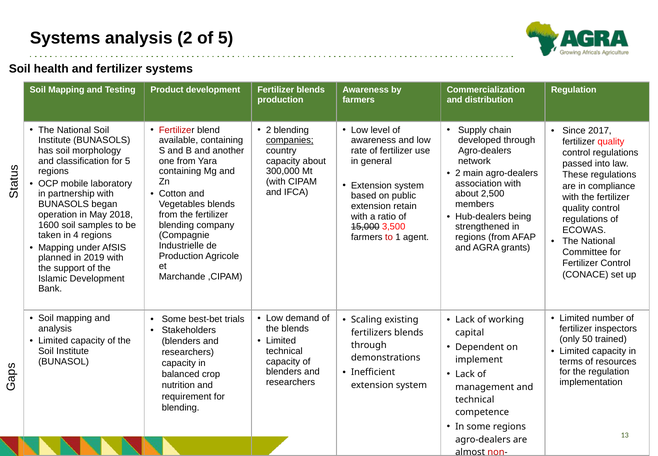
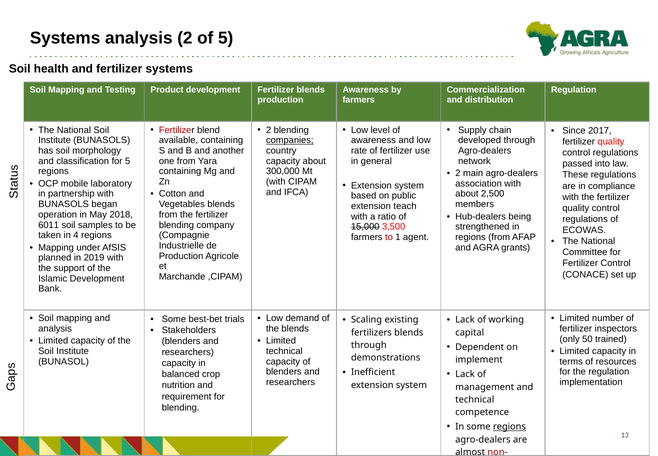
retain: retain -> teach
1600: 1600 -> 6011
regions at (509, 426) underline: none -> present
